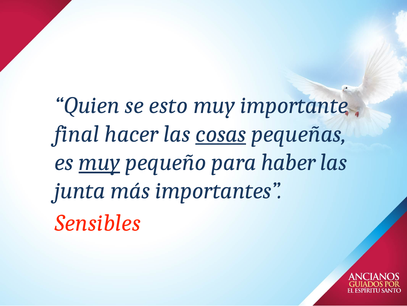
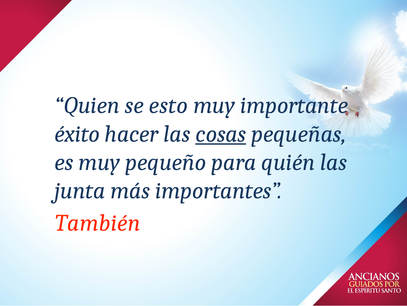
final: final -> éxito
muy at (99, 162) underline: present -> none
haber: haber -> quién
Sensibles: Sensibles -> También
